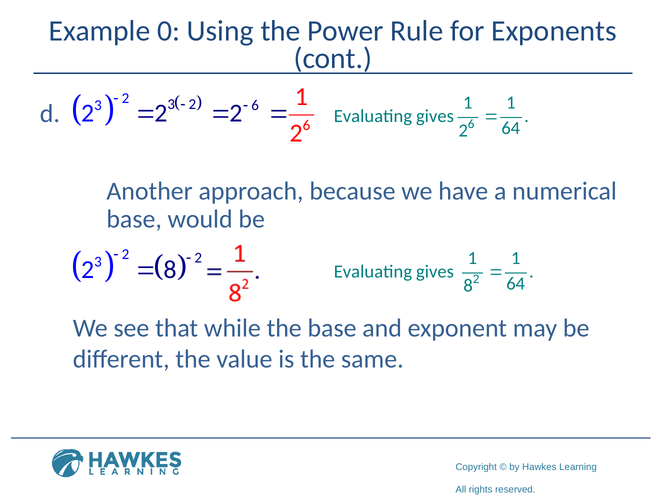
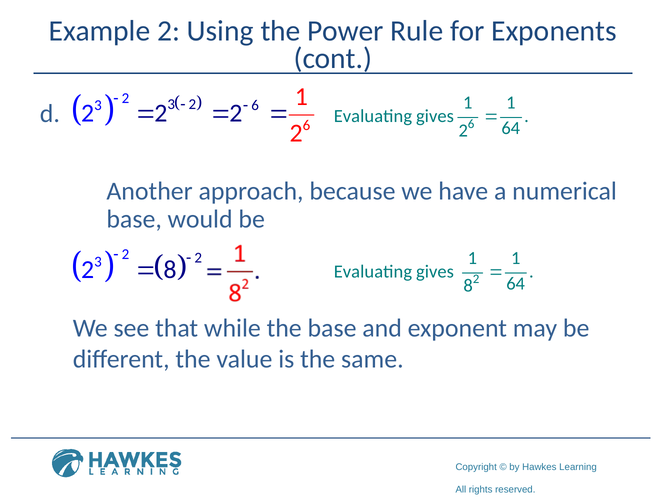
Example 0: 0 -> 2
